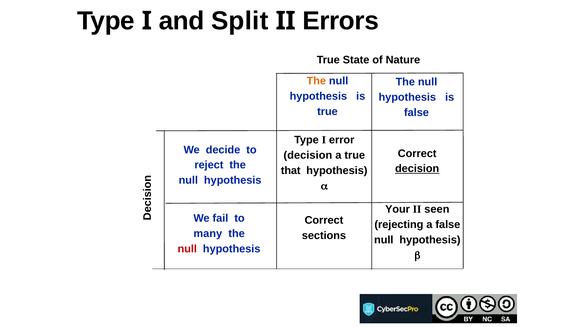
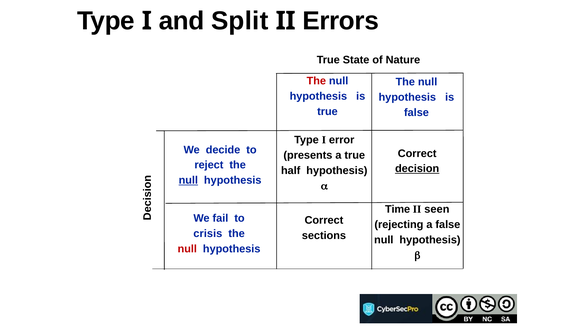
The at (316, 81) colour: orange -> red
decision at (308, 155): decision -> presents
that: that -> half
null at (188, 180) underline: none -> present
Your: Your -> Time
many: many -> crisis
